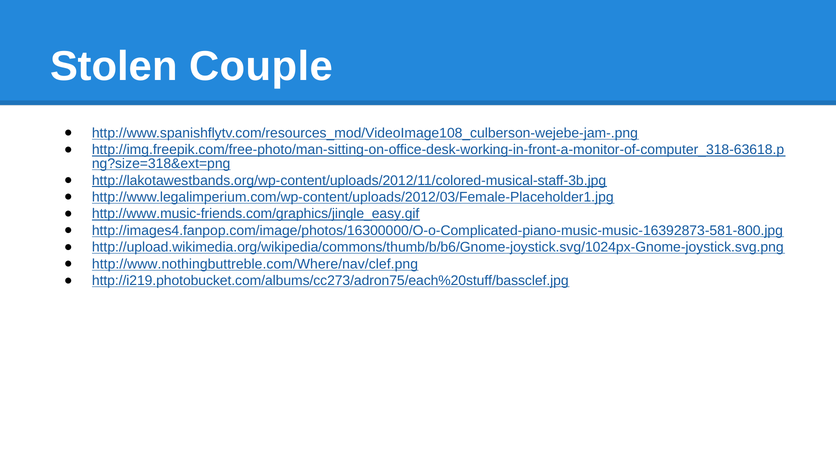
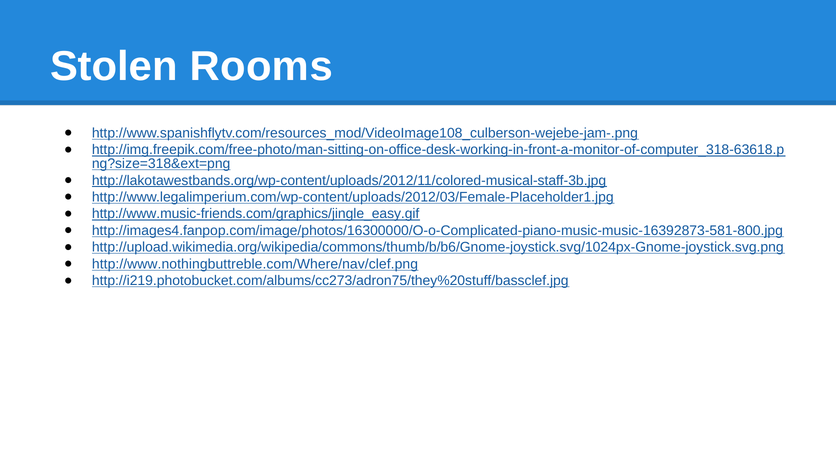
Couple: Couple -> Rooms
http://i219.photobucket.com/albums/cc273/adron75/each%20stuff/bassclef.jpg: http://i219.photobucket.com/albums/cc273/adron75/each%20stuff/bassclef.jpg -> http://i219.photobucket.com/albums/cc273/adron75/they%20stuff/bassclef.jpg
